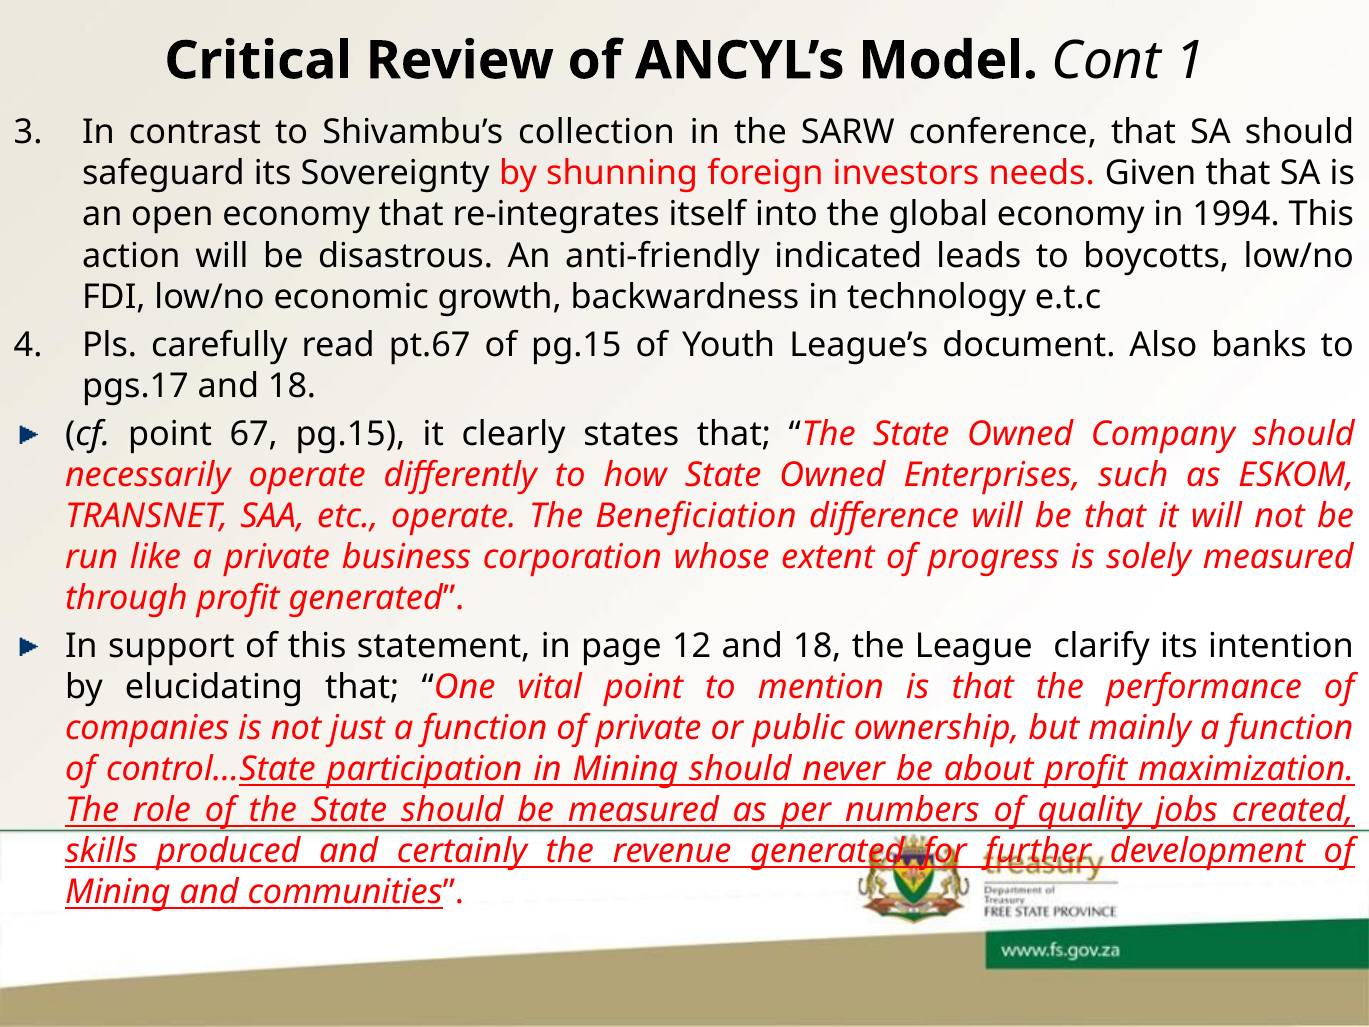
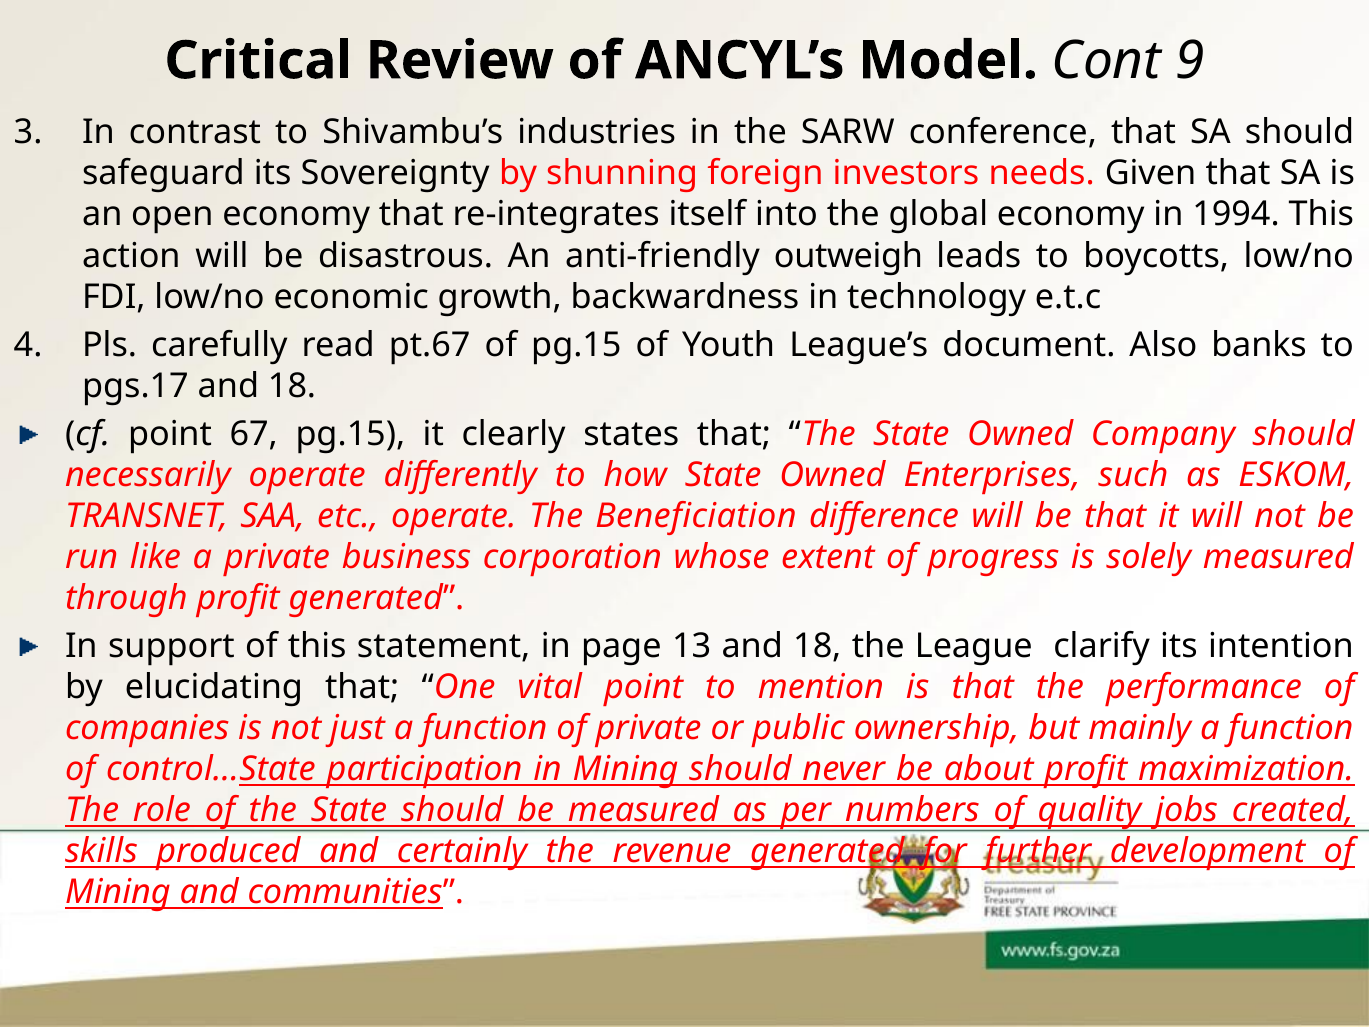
1: 1 -> 9
collection: collection -> industries
indicated: indicated -> outweigh
12: 12 -> 13
